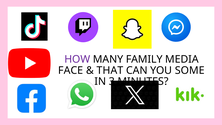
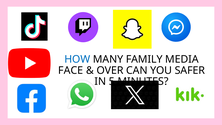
HOW colour: purple -> blue
THAT: THAT -> OVER
SOME: SOME -> SAFER
3: 3 -> 5
